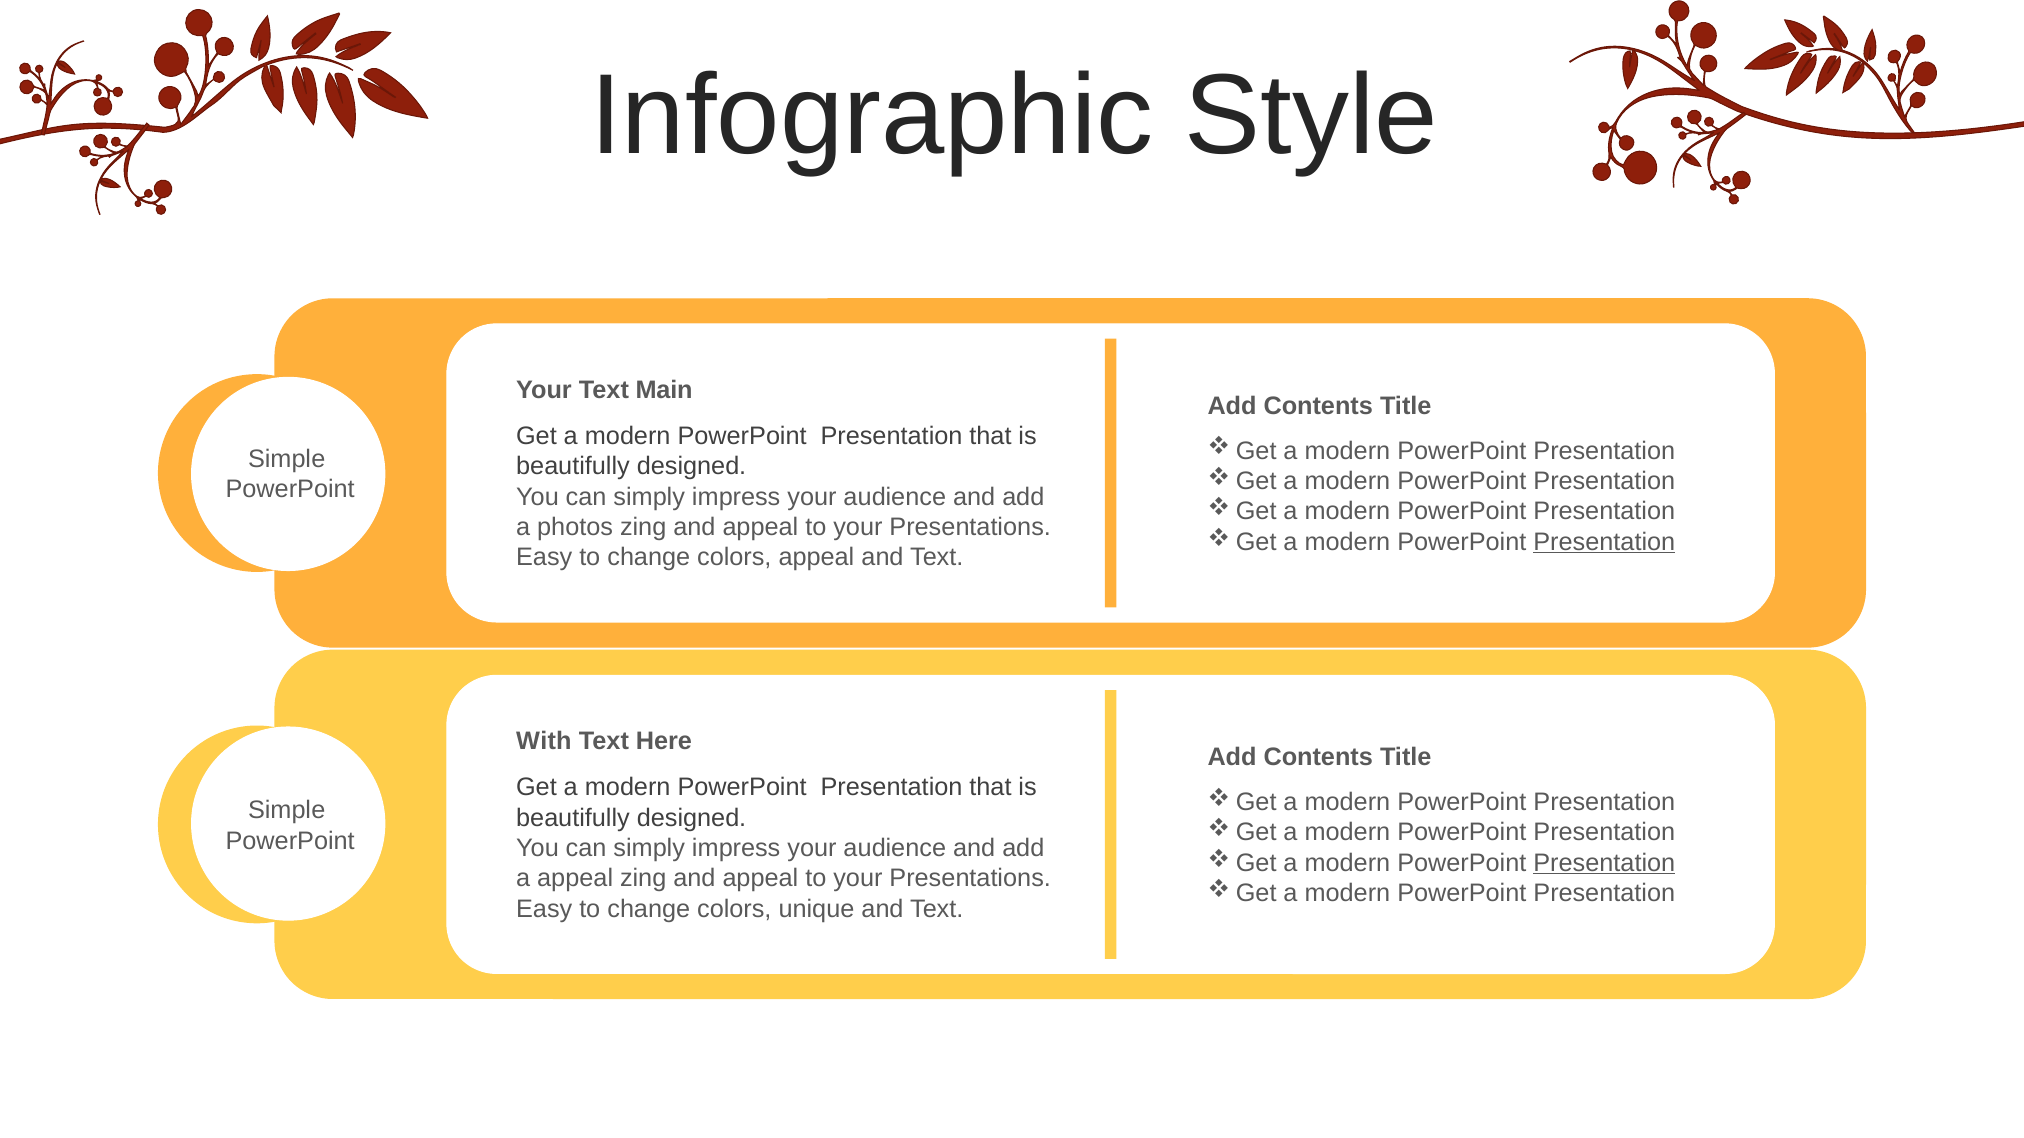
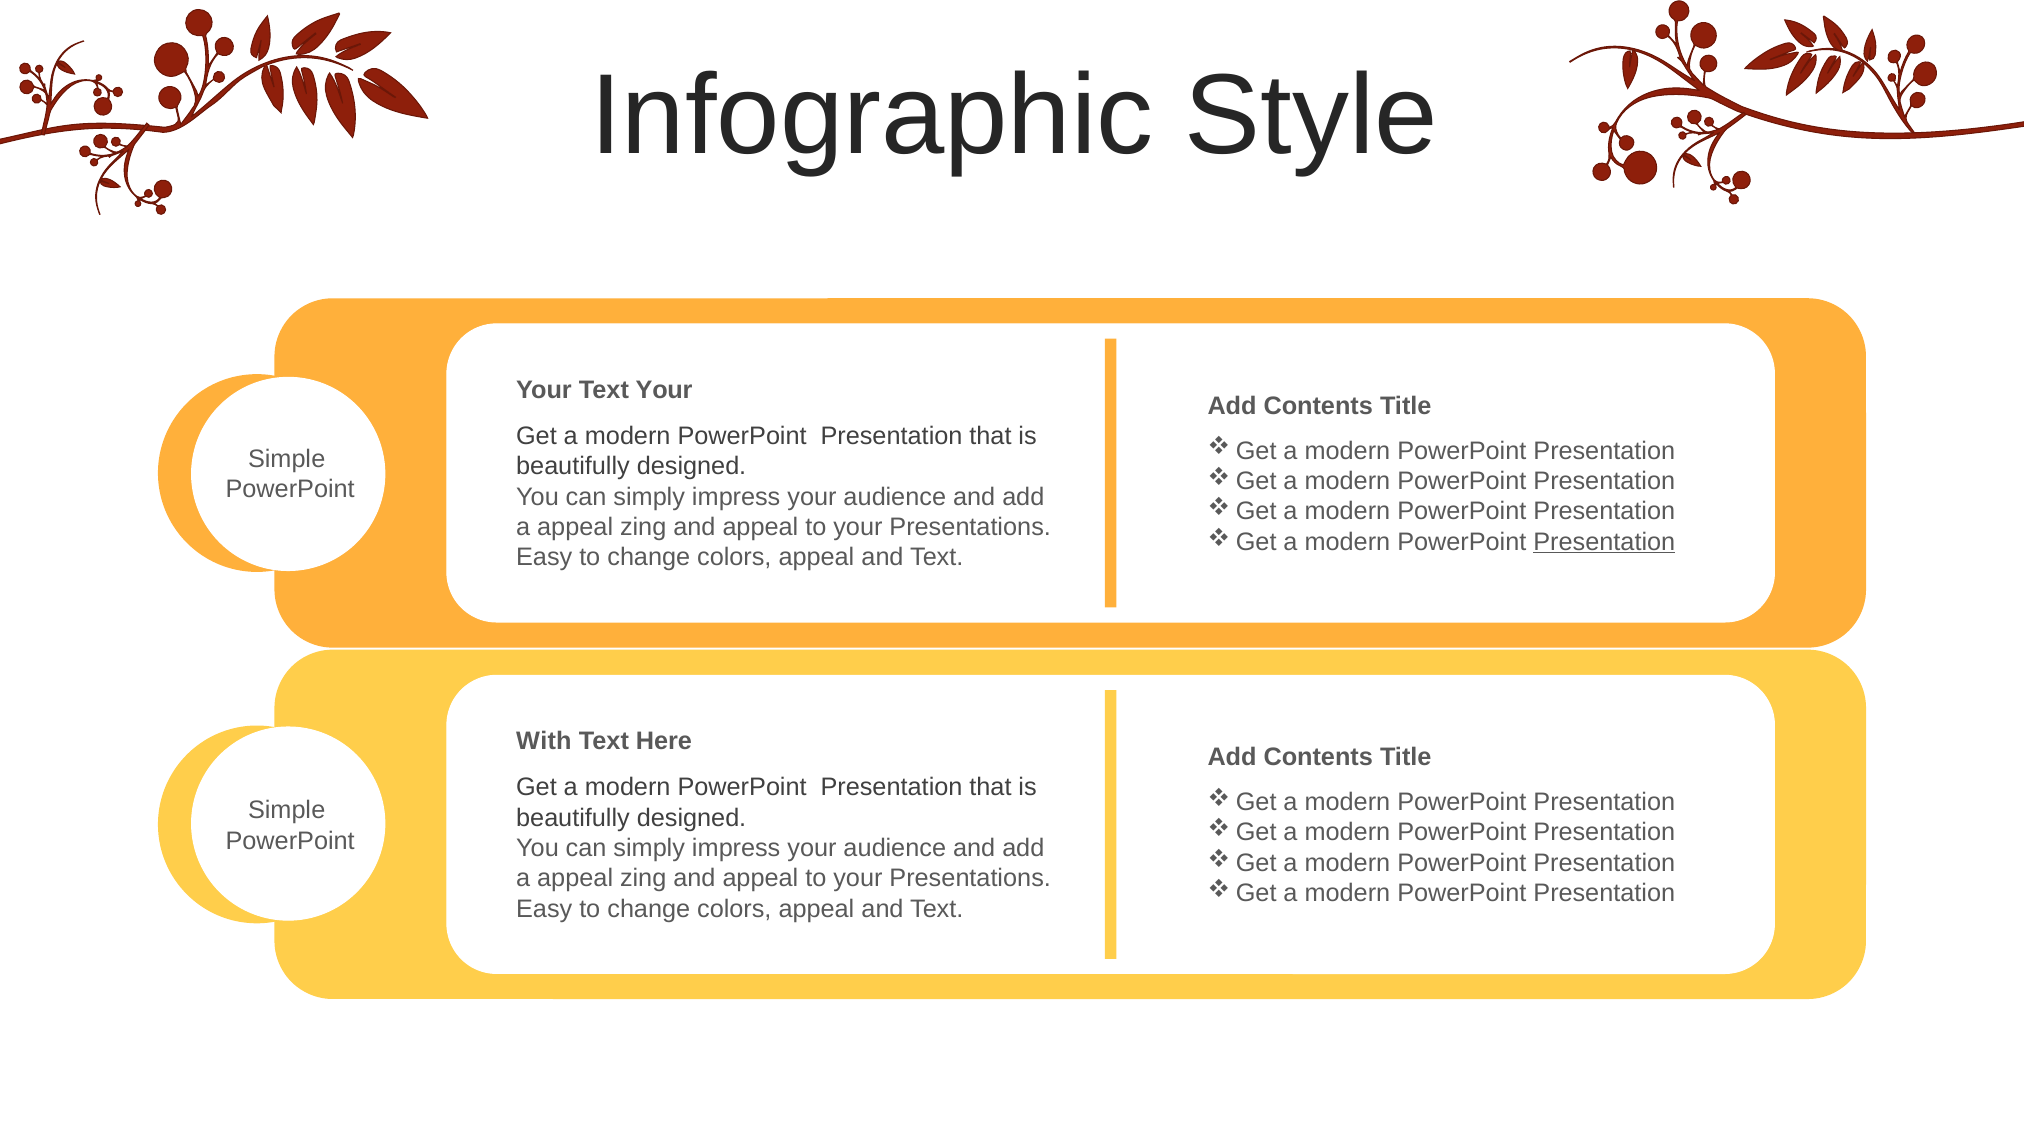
Your Text Main: Main -> Your
photos at (575, 527): photos -> appeal
Presentation at (1604, 863) underline: present -> none
unique at (816, 909): unique -> appeal
